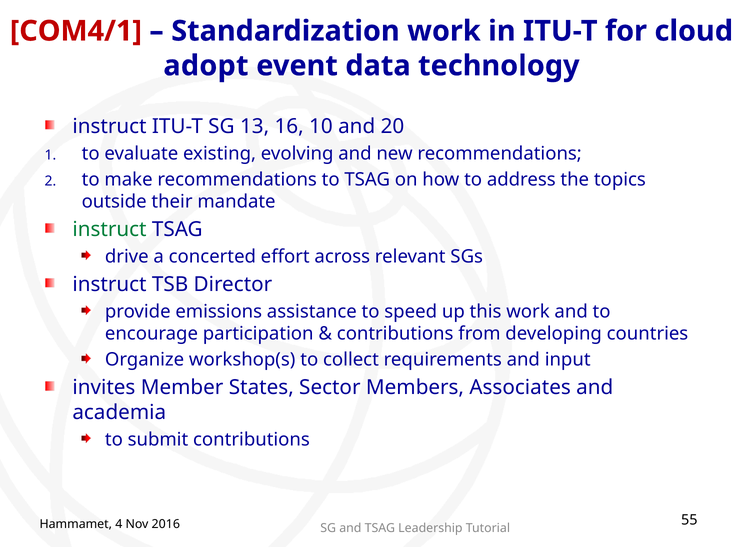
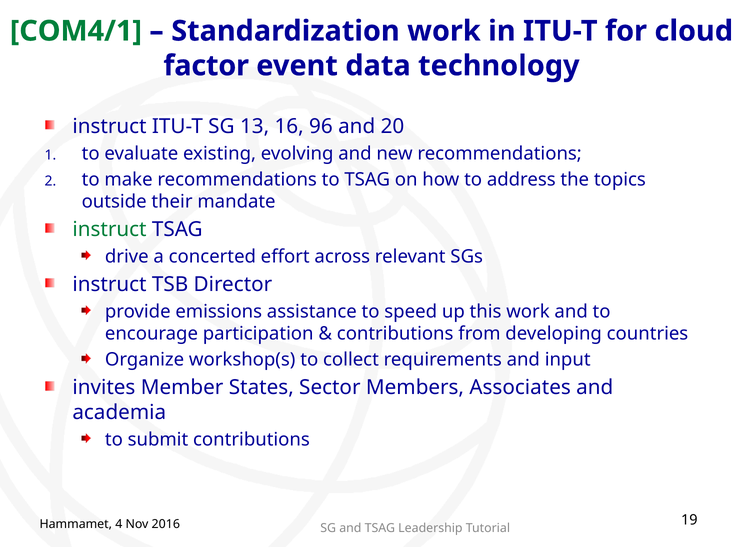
COM4/1 colour: red -> green
adopt: adopt -> factor
10: 10 -> 96
55: 55 -> 19
